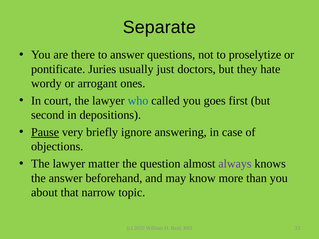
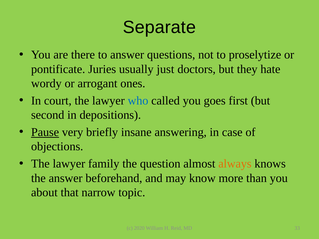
ignore: ignore -> insane
matter: matter -> family
always colour: purple -> orange
